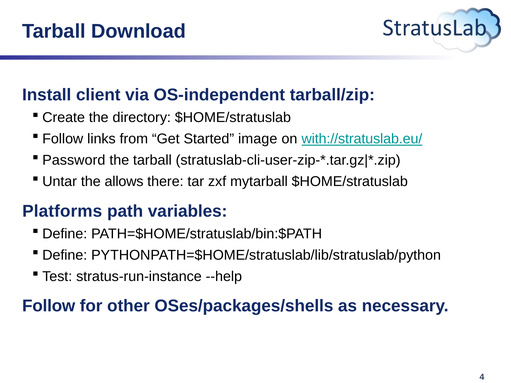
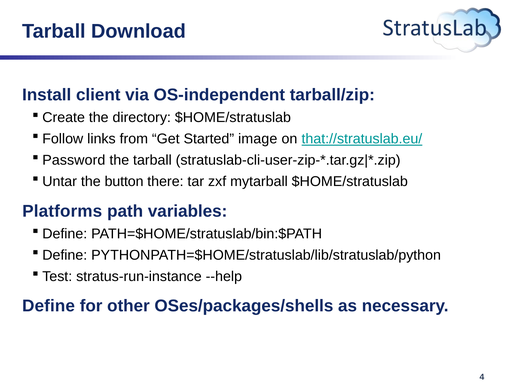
with://stratuslab.eu/: with://stratuslab.eu/ -> that://stratuslab.eu/
allows: allows -> button
Follow at (49, 306): Follow -> Define
